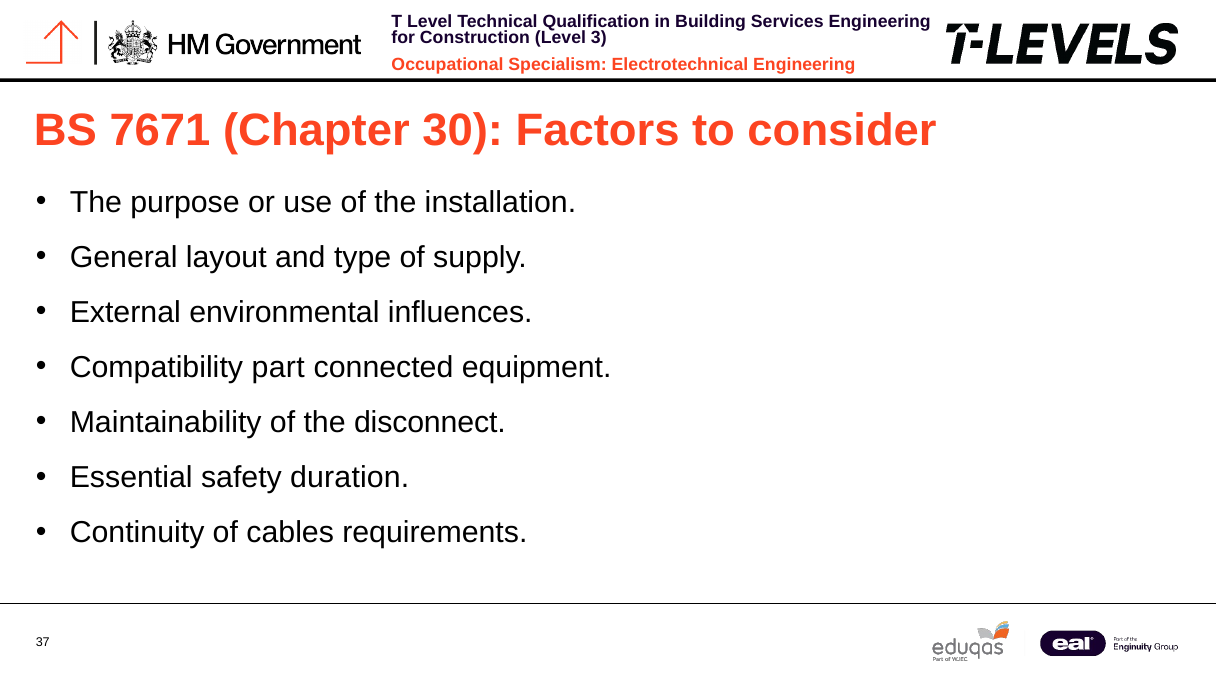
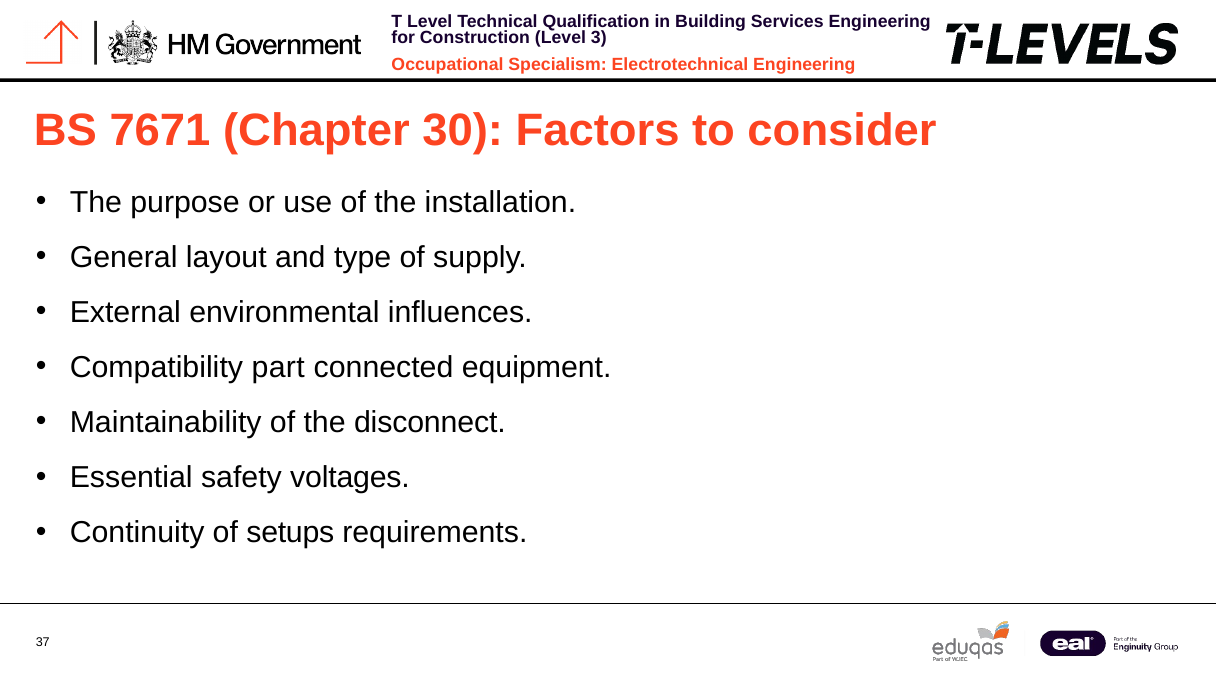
duration: duration -> voltages
cables: cables -> setups
